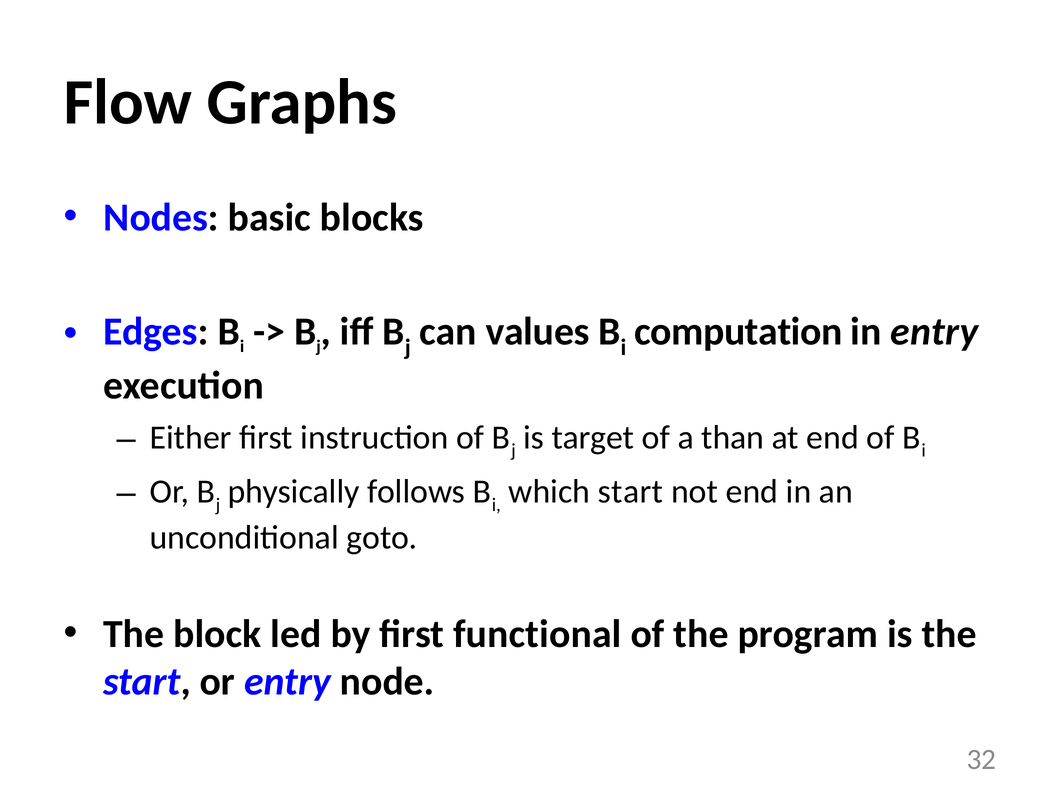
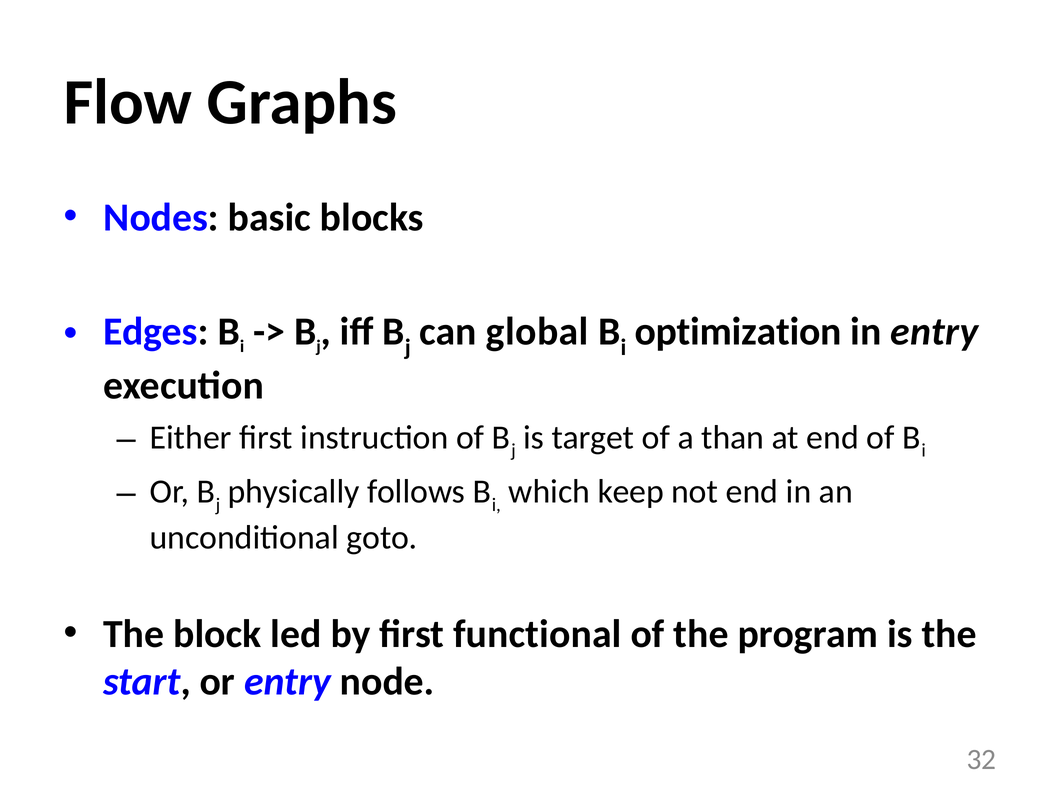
values: values -> global
computation: computation -> optimization
which start: start -> keep
